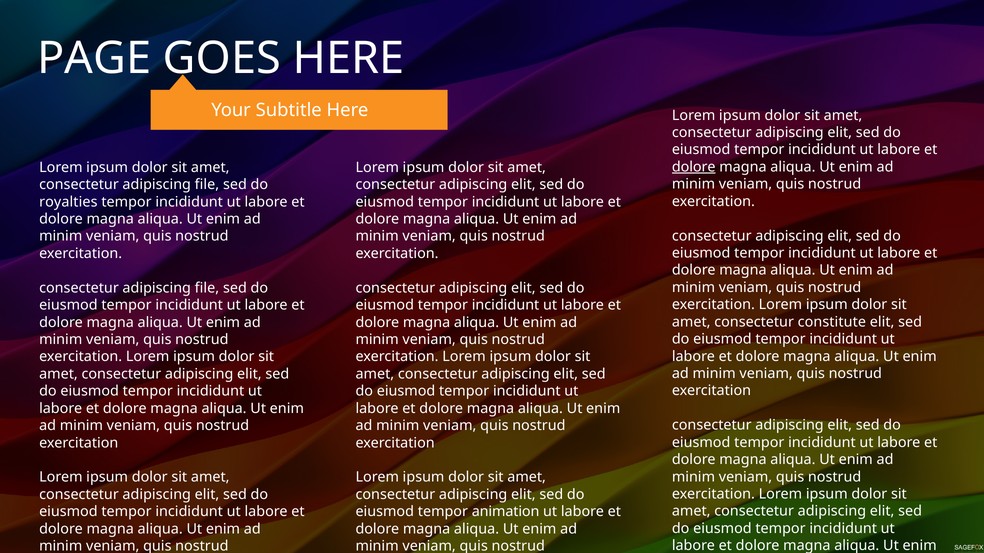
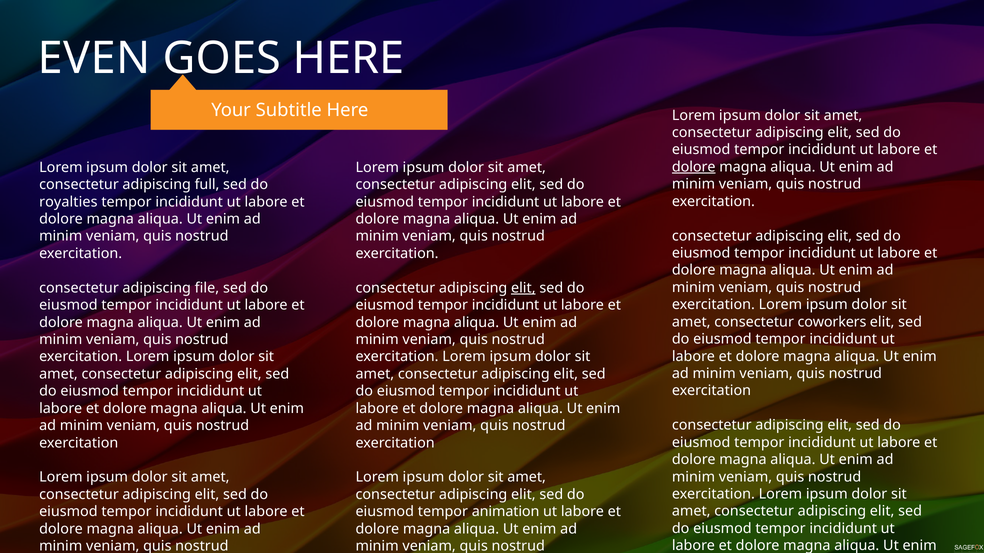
PAGE: PAGE -> EVEN
file at (207, 185): file -> full
elit at (523, 288) underline: none -> present
constitute: constitute -> coworkers
